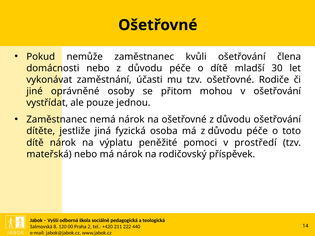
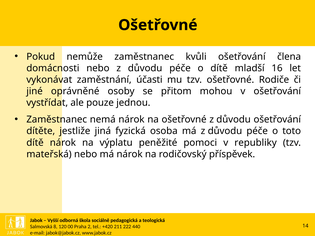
30: 30 -> 16
prostředí: prostředí -> republiky
